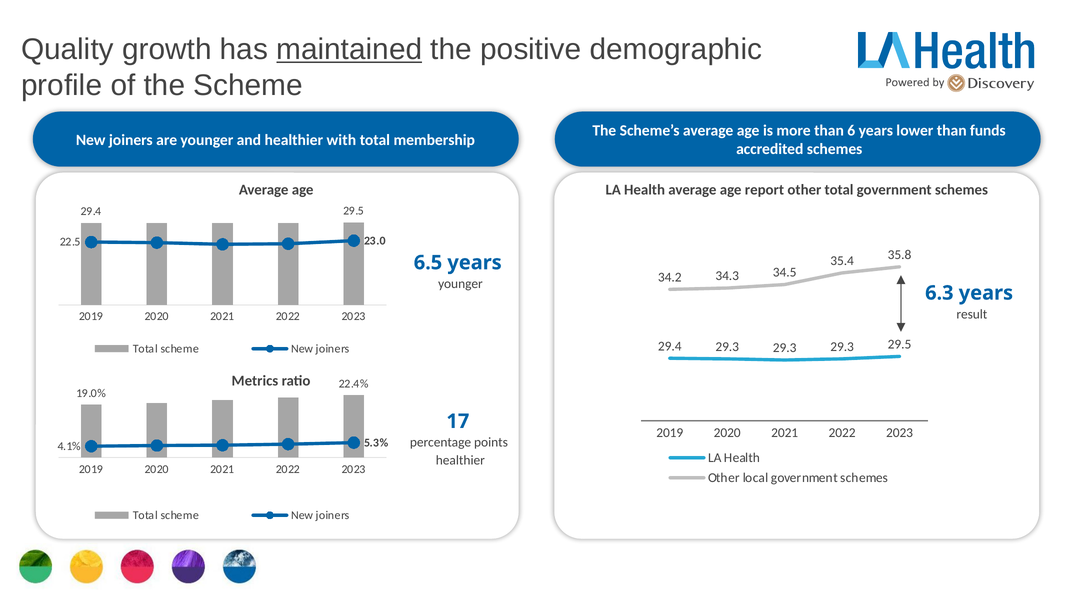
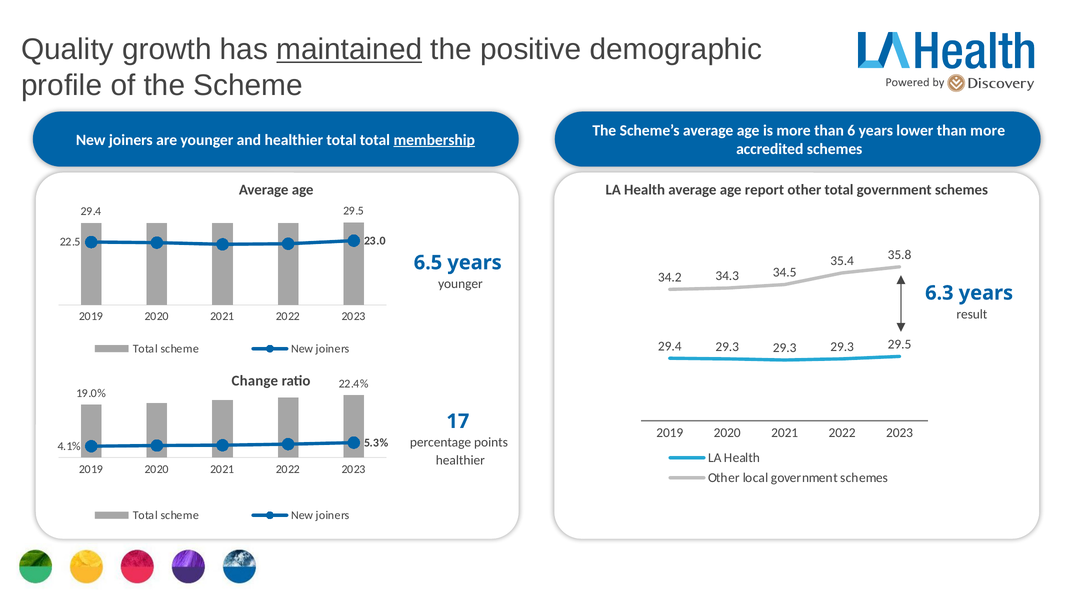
than funds: funds -> more
healthier with: with -> total
membership underline: none -> present
Metrics: Metrics -> Change
